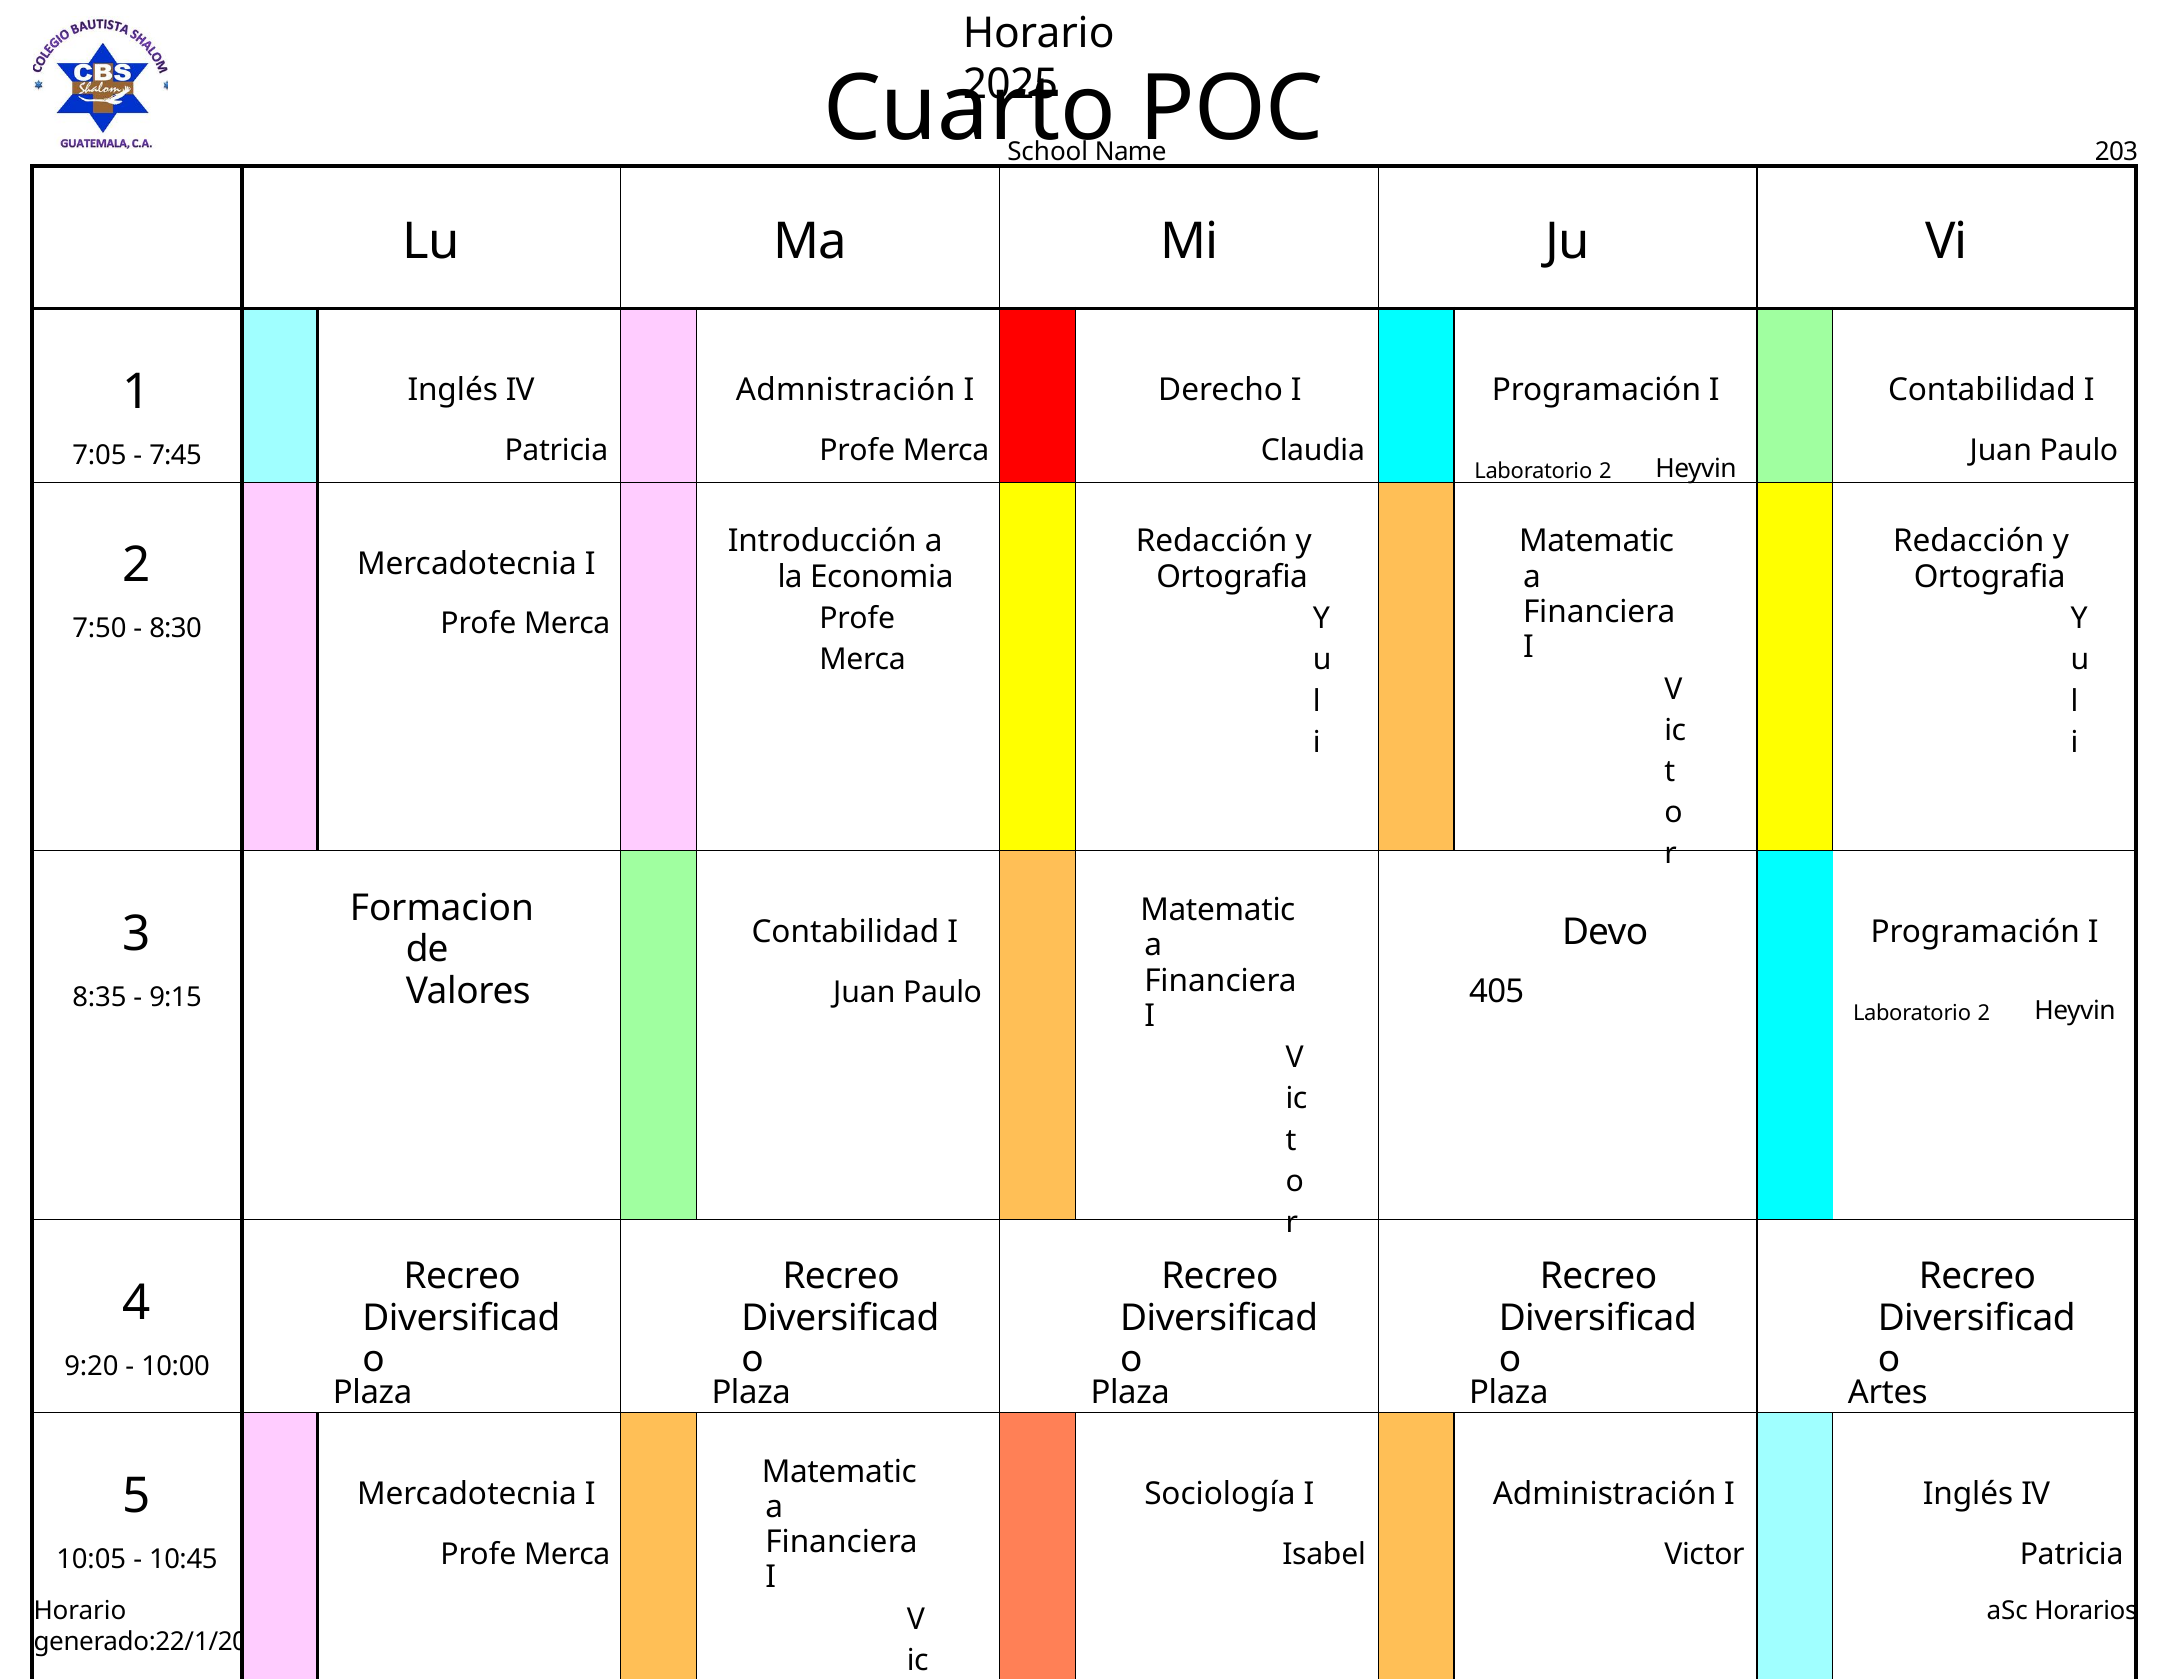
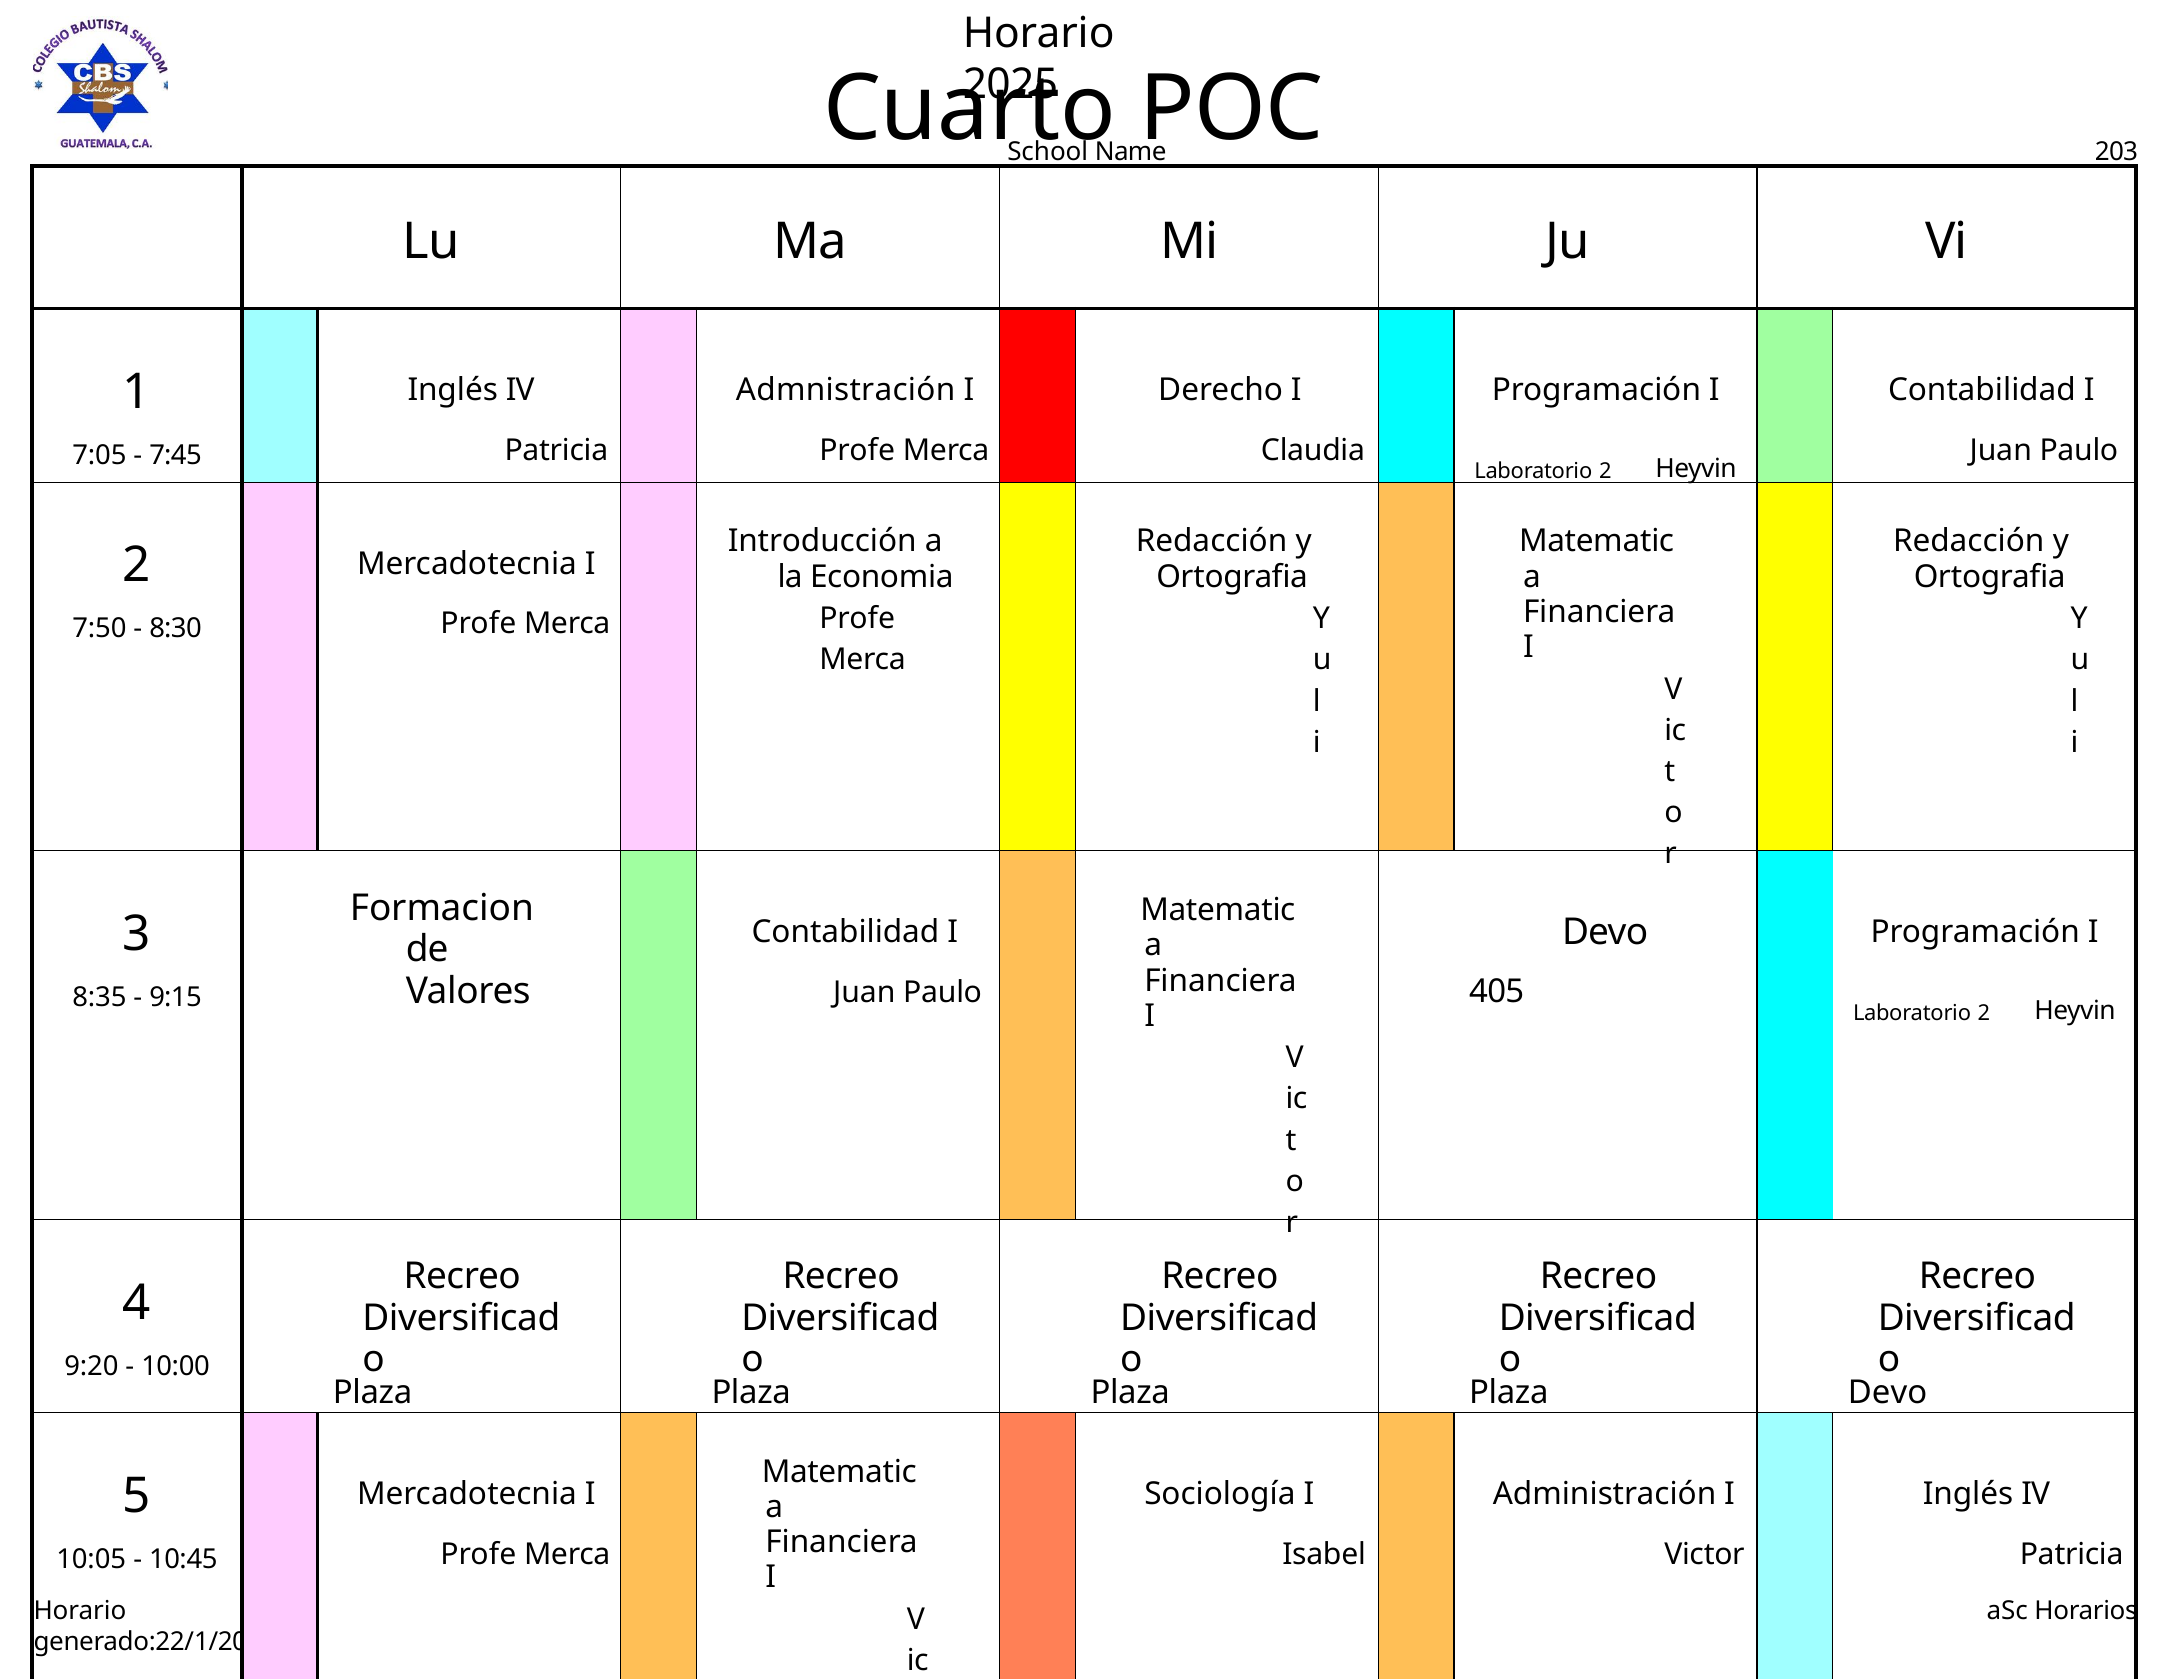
Artes at (1888, 1392): Artes -> Devo
